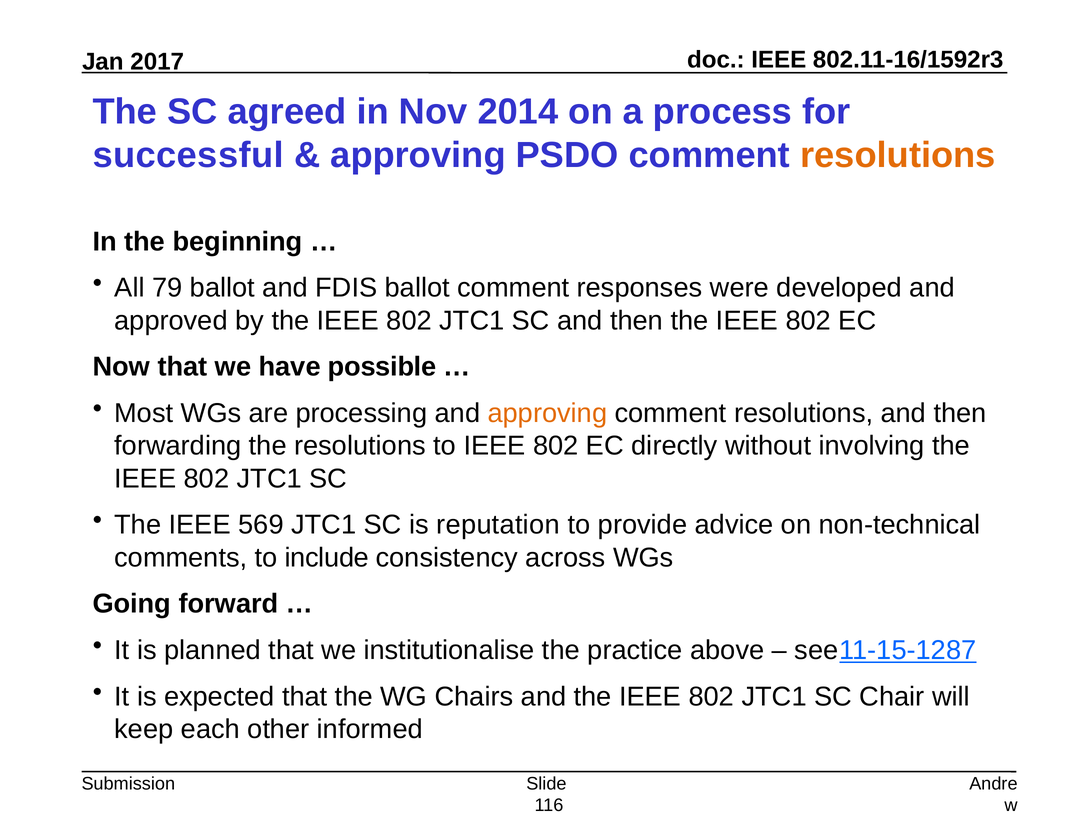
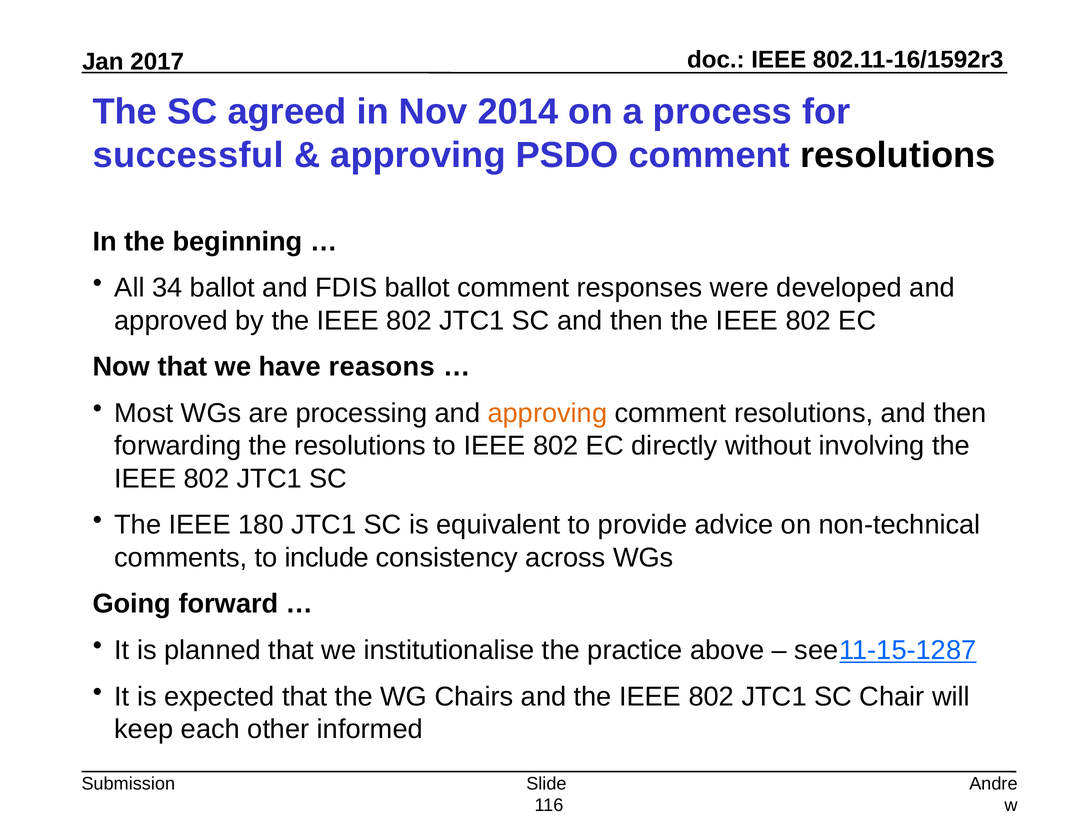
resolutions at (898, 155) colour: orange -> black
79: 79 -> 34
possible: possible -> reasons
569: 569 -> 180
reputation: reputation -> equivalent
